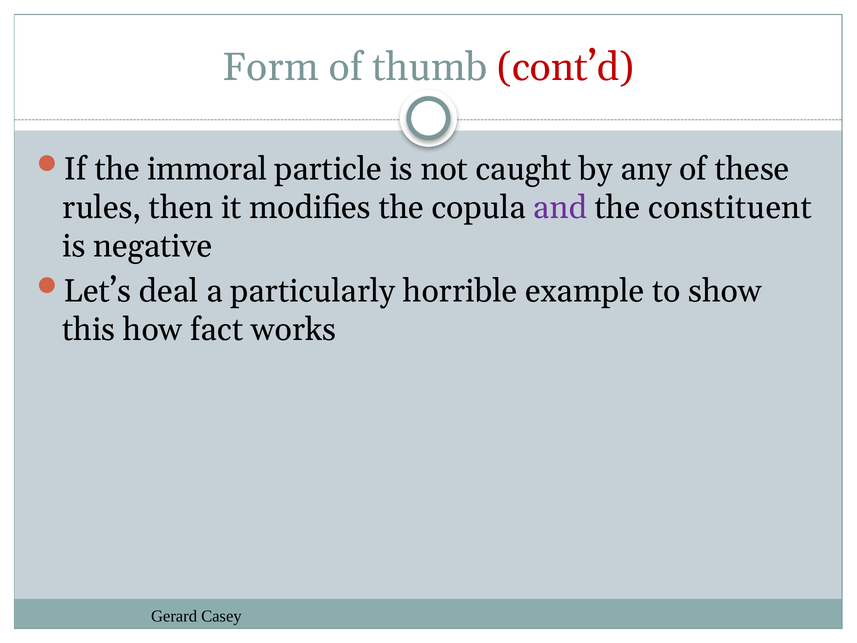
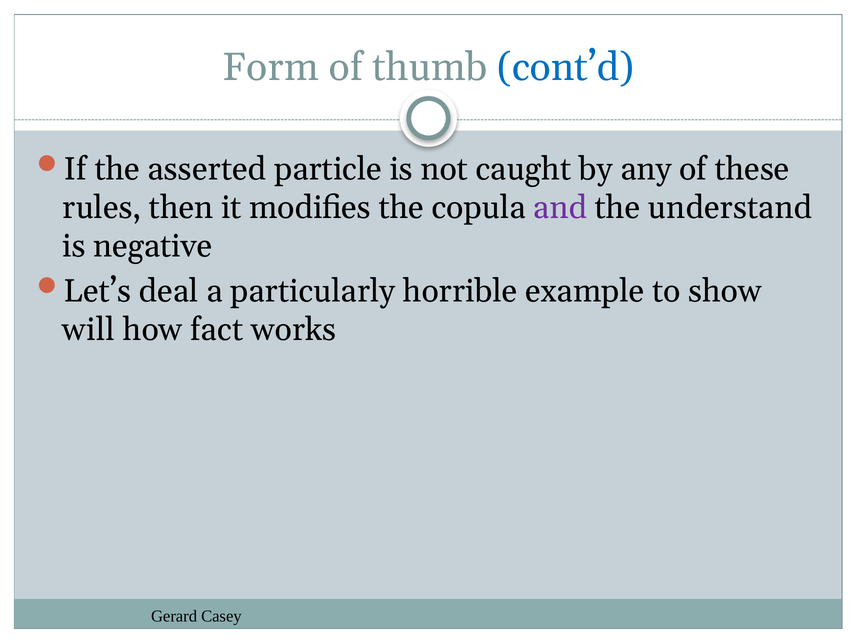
cont’d colour: red -> blue
immoral: immoral -> asserted
constituent: constituent -> understand
this: this -> will
